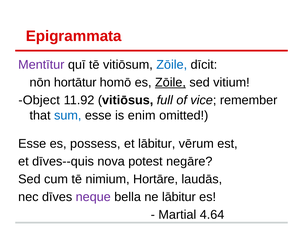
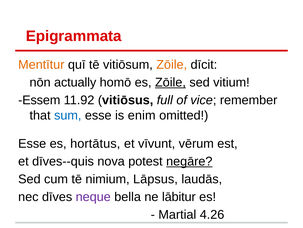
Mentītur colour: purple -> orange
Zōile at (172, 65) colour: blue -> orange
hortātur: hortātur -> actually
Object: Object -> Essem
possess: possess -> hortātus
et lābitur: lābitur -> vīvunt
negāre underline: none -> present
Hortāre: Hortāre -> Lāpsus
4.64: 4.64 -> 4.26
